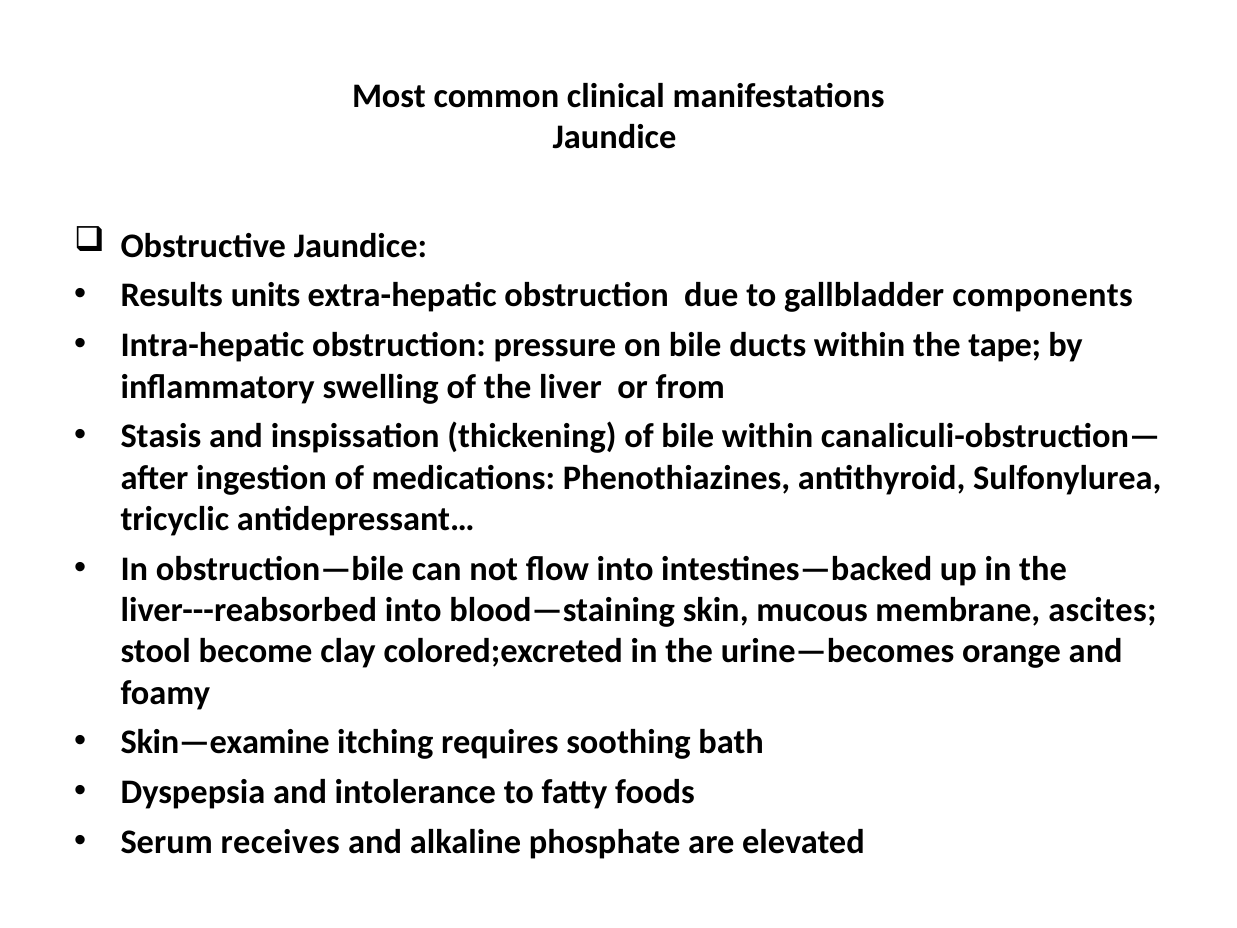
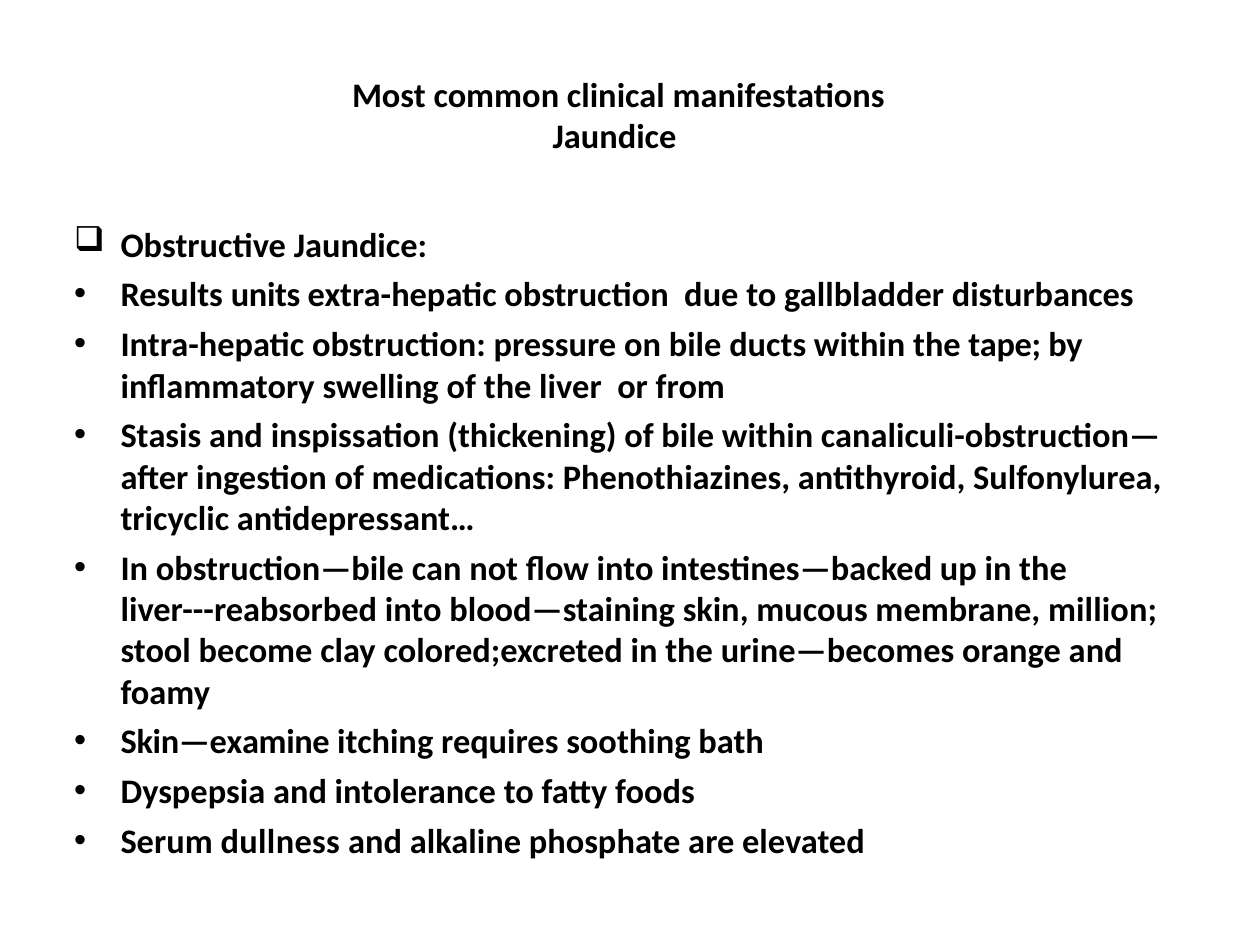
components: components -> disturbances
ascites: ascites -> million
receives: receives -> dullness
